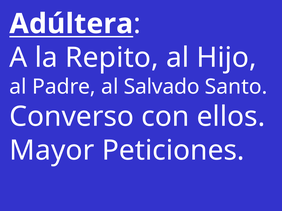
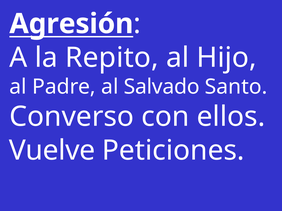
Adúltera: Adúltera -> Agresión
Mayor: Mayor -> Vuelve
